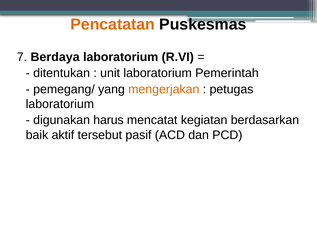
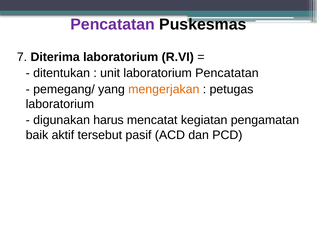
Pencatatan at (113, 24) colour: orange -> purple
Berdaya: Berdaya -> Diterima
laboratorium Pemerintah: Pemerintah -> Pencatatan
berdasarkan: berdasarkan -> pengamatan
